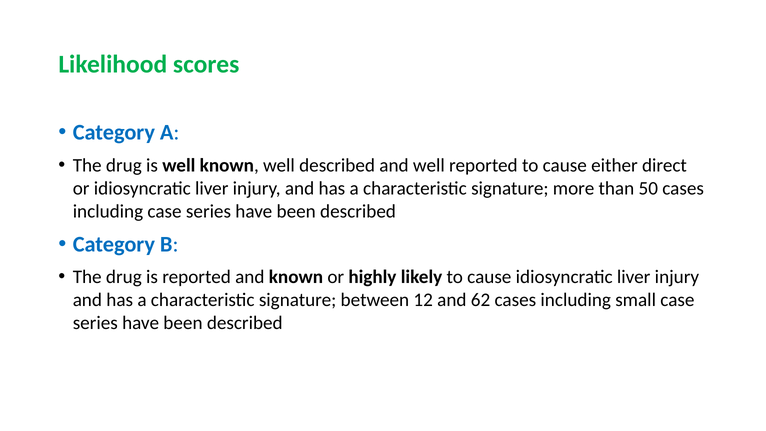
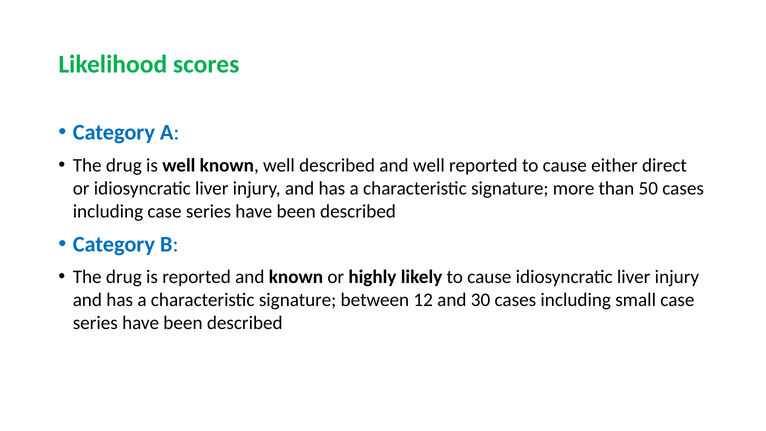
62: 62 -> 30
